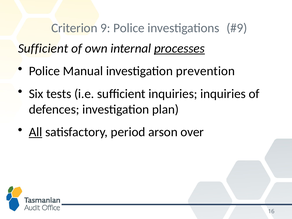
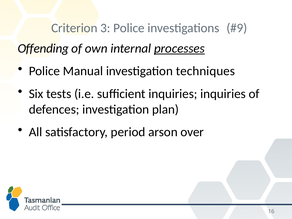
9: 9 -> 3
Sufficient at (43, 48): Sufficient -> Offending
prevention: prevention -> techniques
All underline: present -> none
